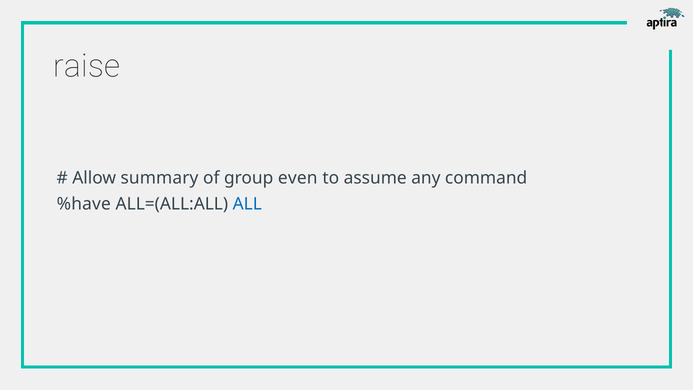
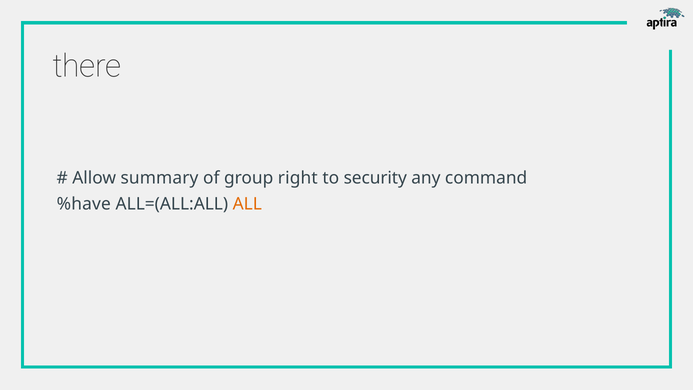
raise: raise -> there
even: even -> right
assume: assume -> security
ALL colour: blue -> orange
